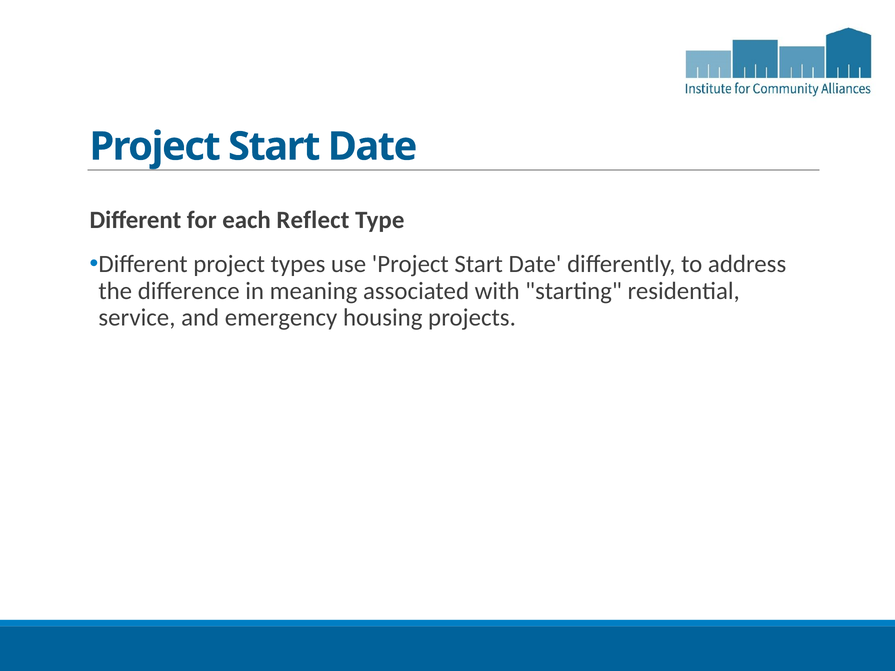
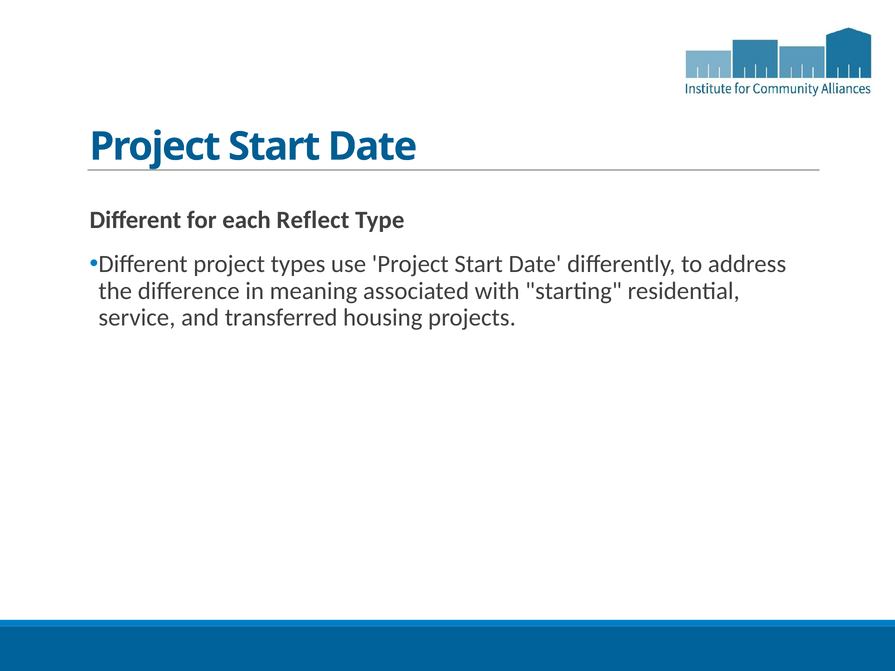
emergency: emergency -> transferred
